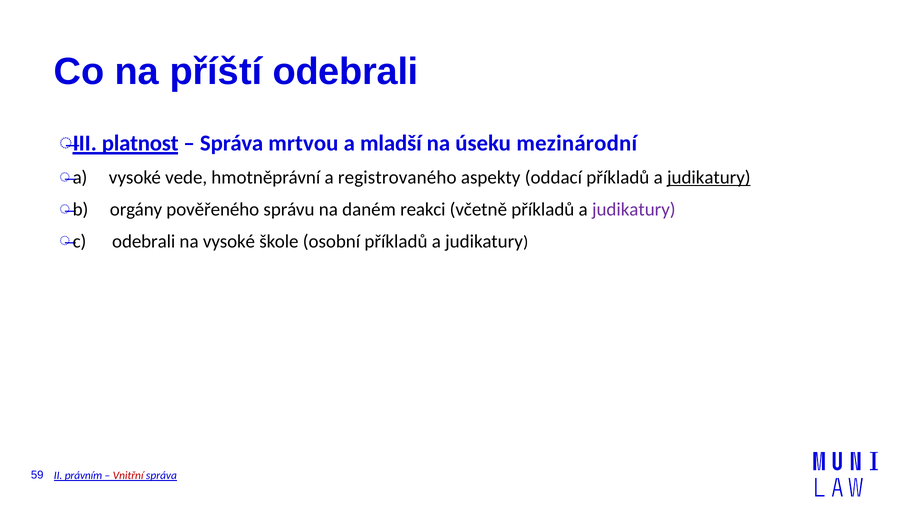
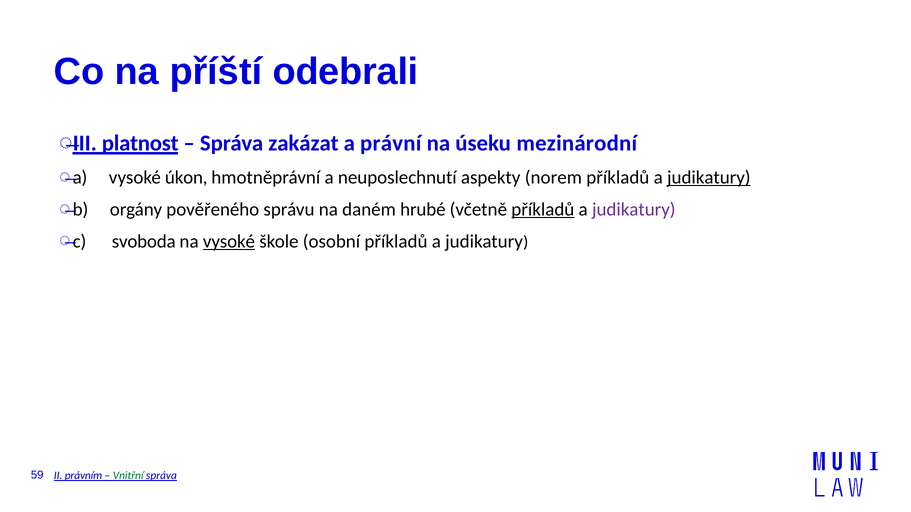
mrtvou: mrtvou -> zakázat
mladší: mladší -> právní
vede: vede -> úkon
registrovaného: registrovaného -> neuposlechnutí
oddací: oddací -> norem
reakci: reakci -> hrubé
příkladů at (543, 210) underline: none -> present
c odebrali: odebrali -> svoboda
vysoké at (229, 241) underline: none -> present
Vnitřní colour: red -> green
